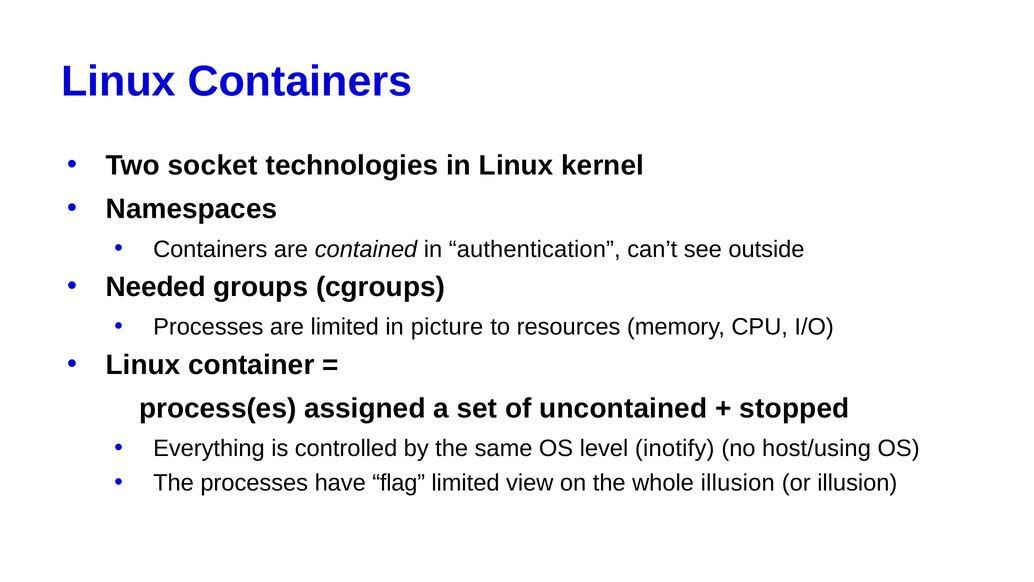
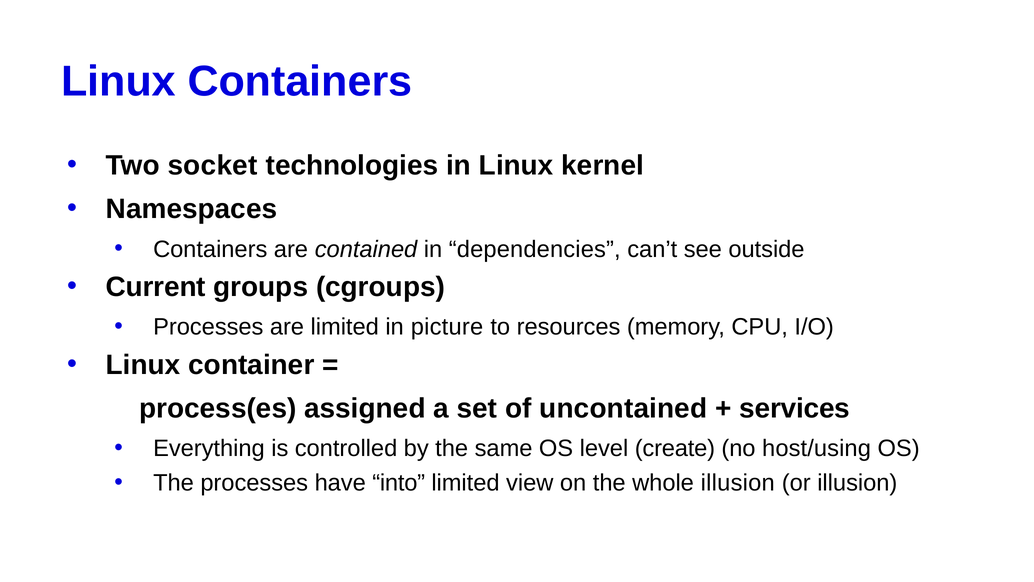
authentication: authentication -> dependencies
Needed: Needed -> Current
stopped: stopped -> services
inotify: inotify -> create
flag: flag -> into
